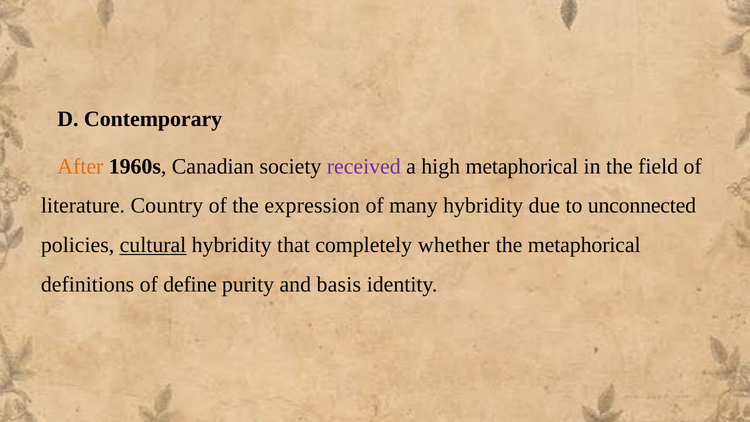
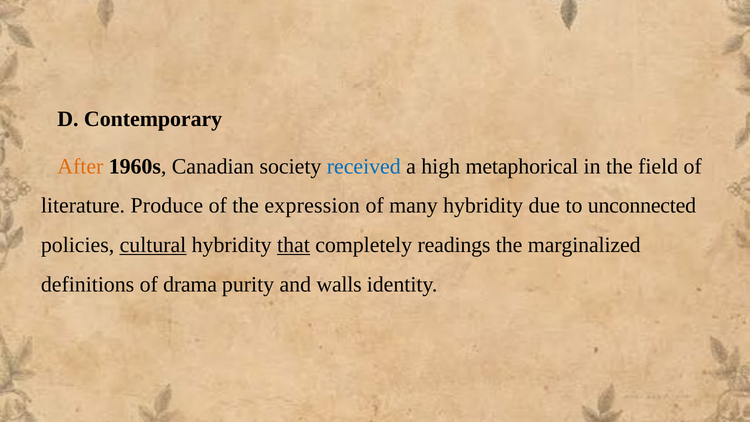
received colour: purple -> blue
Country: Country -> Produce
that underline: none -> present
whether: whether -> readings
the metaphorical: metaphorical -> marginalized
define: define -> drama
basis: basis -> walls
